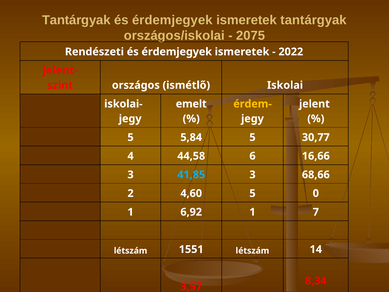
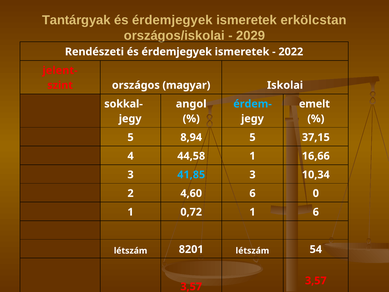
ismeretek tantárgyak: tantárgyak -> erkölcstan
2075: 2075 -> 2029
ismétlő: ismétlő -> magyar
iskolai-: iskolai- -> sokkal-
emelt: emelt -> angol
érdem- colour: yellow -> light blue
jelent: jelent -> emelt
5,84: 5,84 -> 8,94
30,77: 30,77 -> 37,15
44,58 6: 6 -> 1
68,66: 68,66 -> 10,34
4,60 5: 5 -> 6
6,92: 6,92 -> 0,72
1 7: 7 -> 6
1551: 1551 -> 8201
14: 14 -> 54
8,34 at (316, 280): 8,34 -> 3,57
